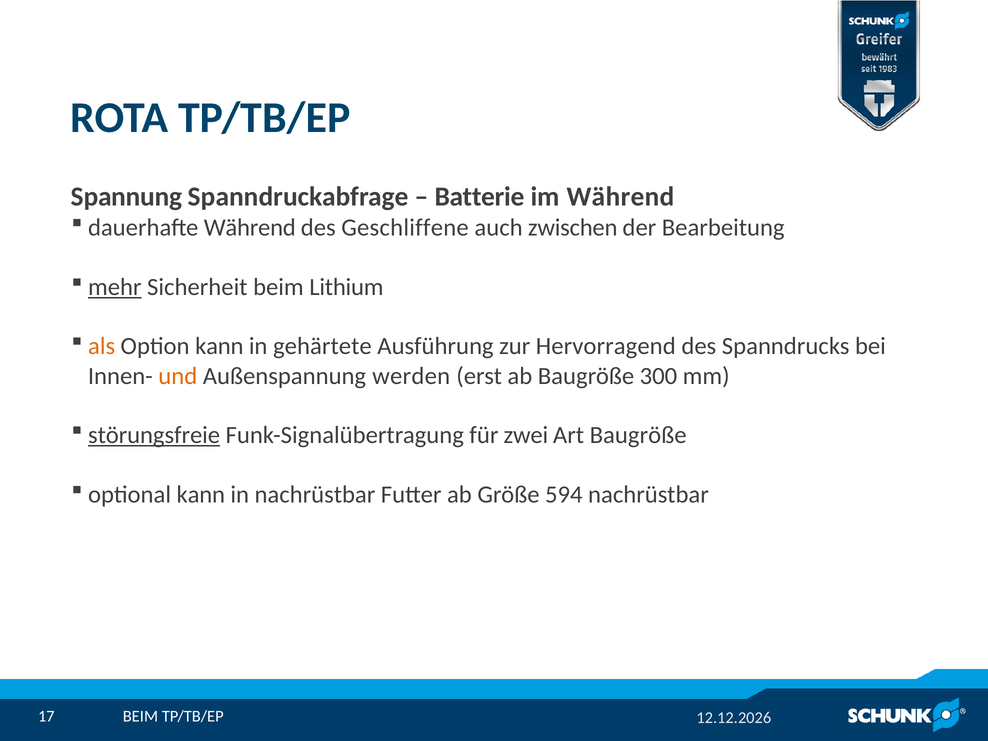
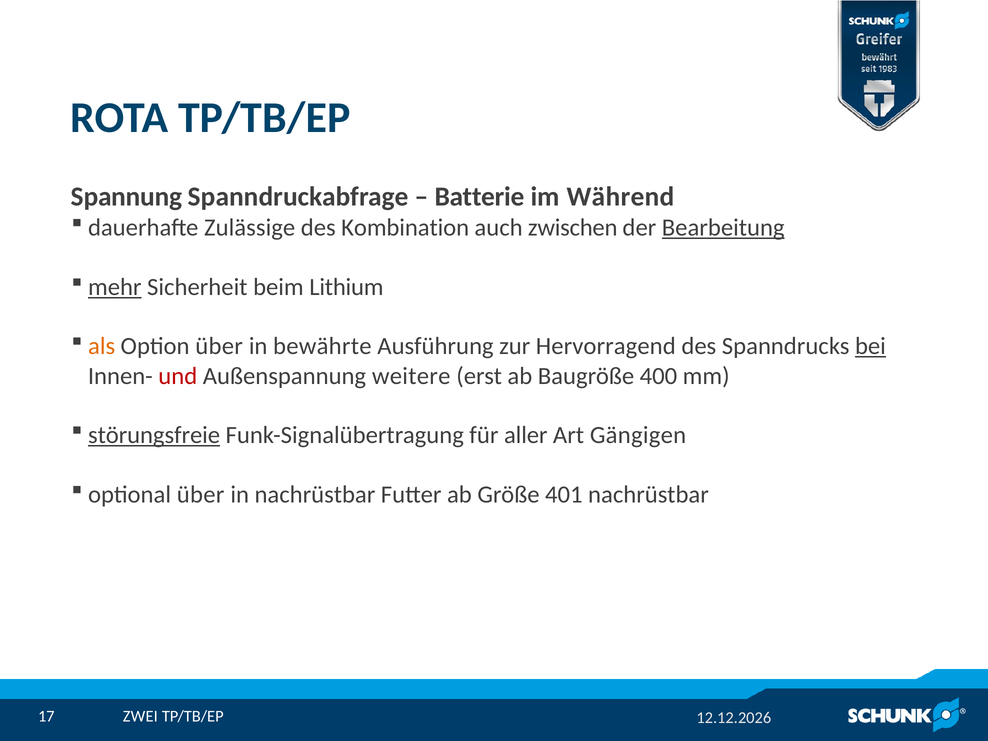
dauerhafte Während: Während -> Zulässige
Geschliffene: Geschliffene -> Kombination
Bearbeitung underline: none -> present
Option kann: kann -> über
gehärtete: gehärtete -> bewährte
bei underline: none -> present
und colour: orange -> red
werden: werden -> weitere
300: 300 -> 400
zwei: zwei -> aller
Art Baugröße: Baugröße -> Gängigen
optional kann: kann -> über
594: 594 -> 401
BEIM at (140, 716): BEIM -> ZWEI
